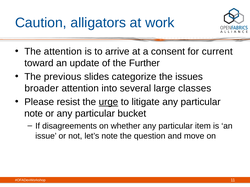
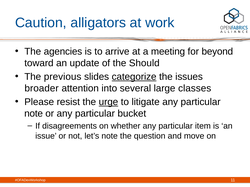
The attention: attention -> agencies
consent: consent -> meeting
current: current -> beyond
Further: Further -> Should
categorize underline: none -> present
